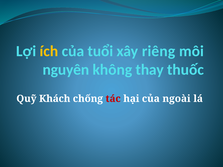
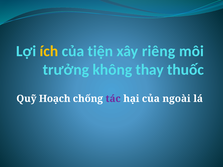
tuổi: tuổi -> tiện
nguyên: nguyên -> trưởng
Khách: Khách -> Hoạch
tác colour: red -> purple
